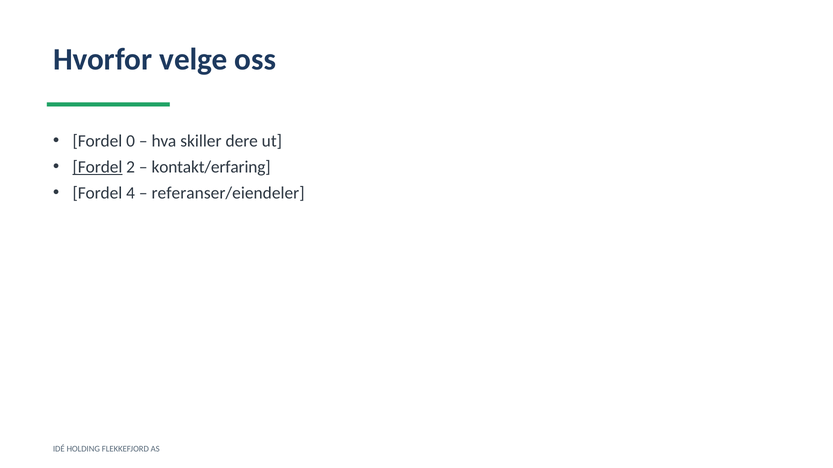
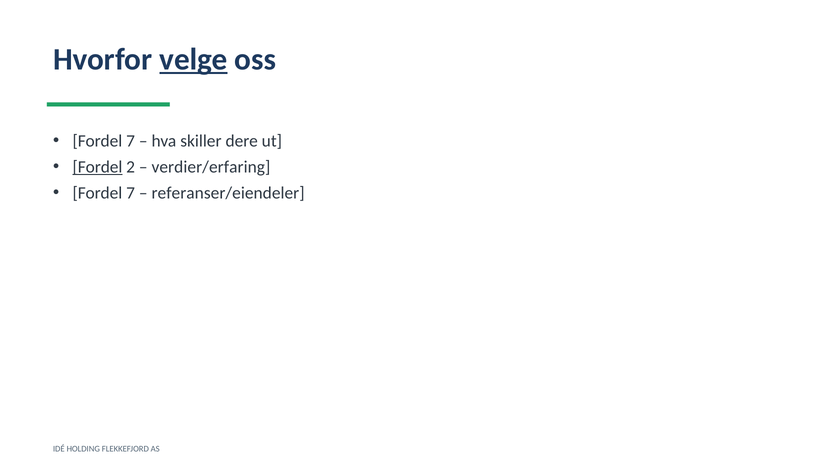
velge underline: none -> present
0 at (131, 141): 0 -> 7
kontakt/erfaring: kontakt/erfaring -> verdier/erfaring
4 at (131, 193): 4 -> 7
